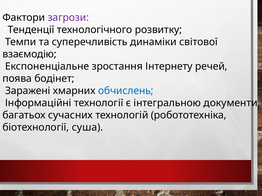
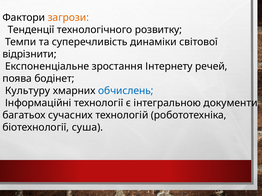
загрози colour: purple -> orange
взаємодію: взаємодію -> відрізнити
Заражені: Заражені -> Культуру
